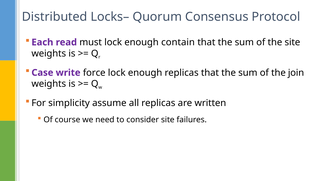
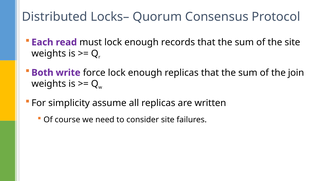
contain: contain -> records
Case: Case -> Both
